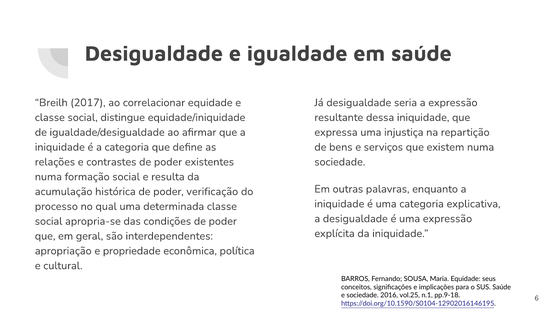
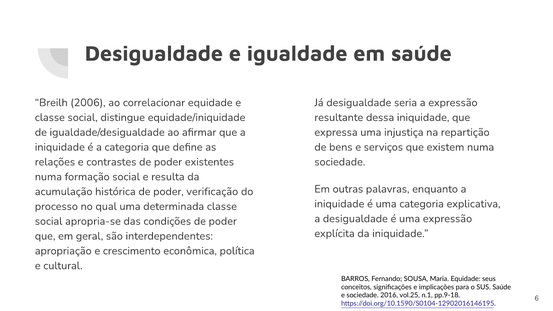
2017: 2017 -> 2006
propriedade: propriedade -> crescimento
